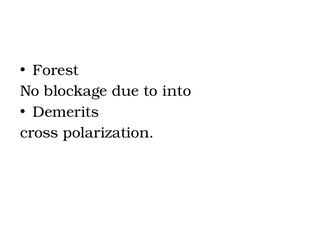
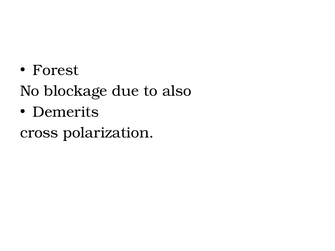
into: into -> also
